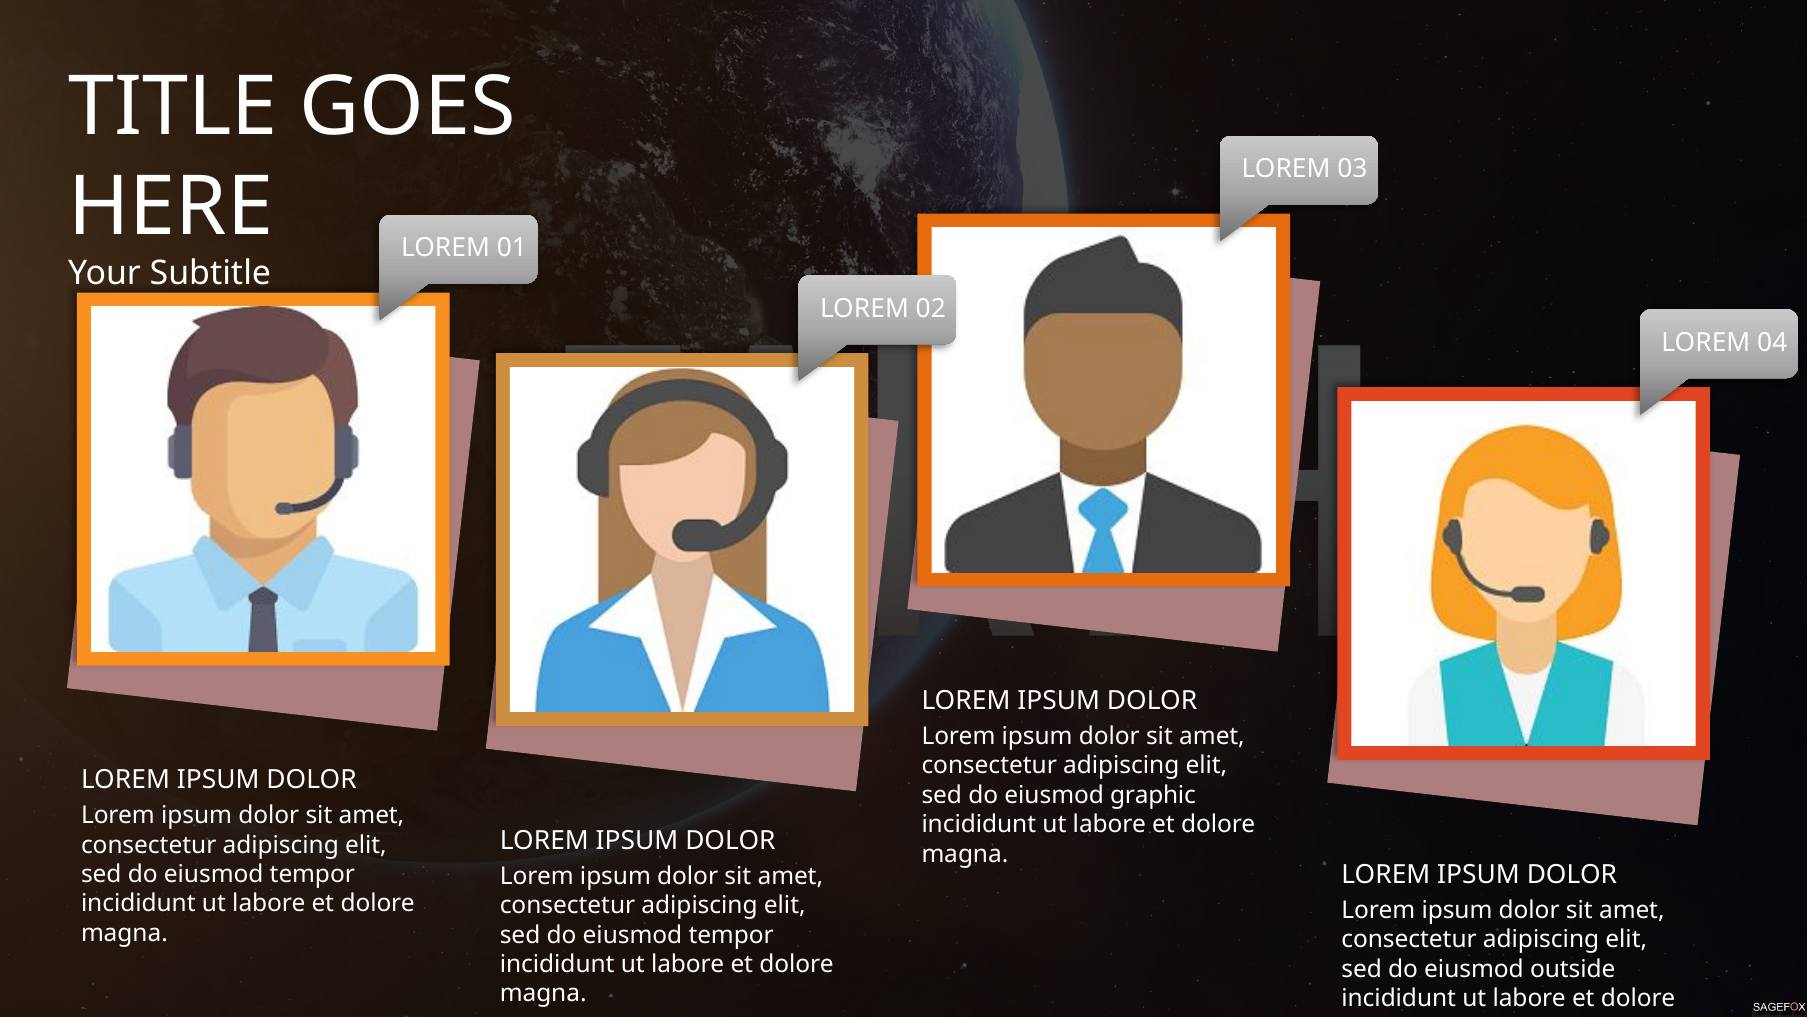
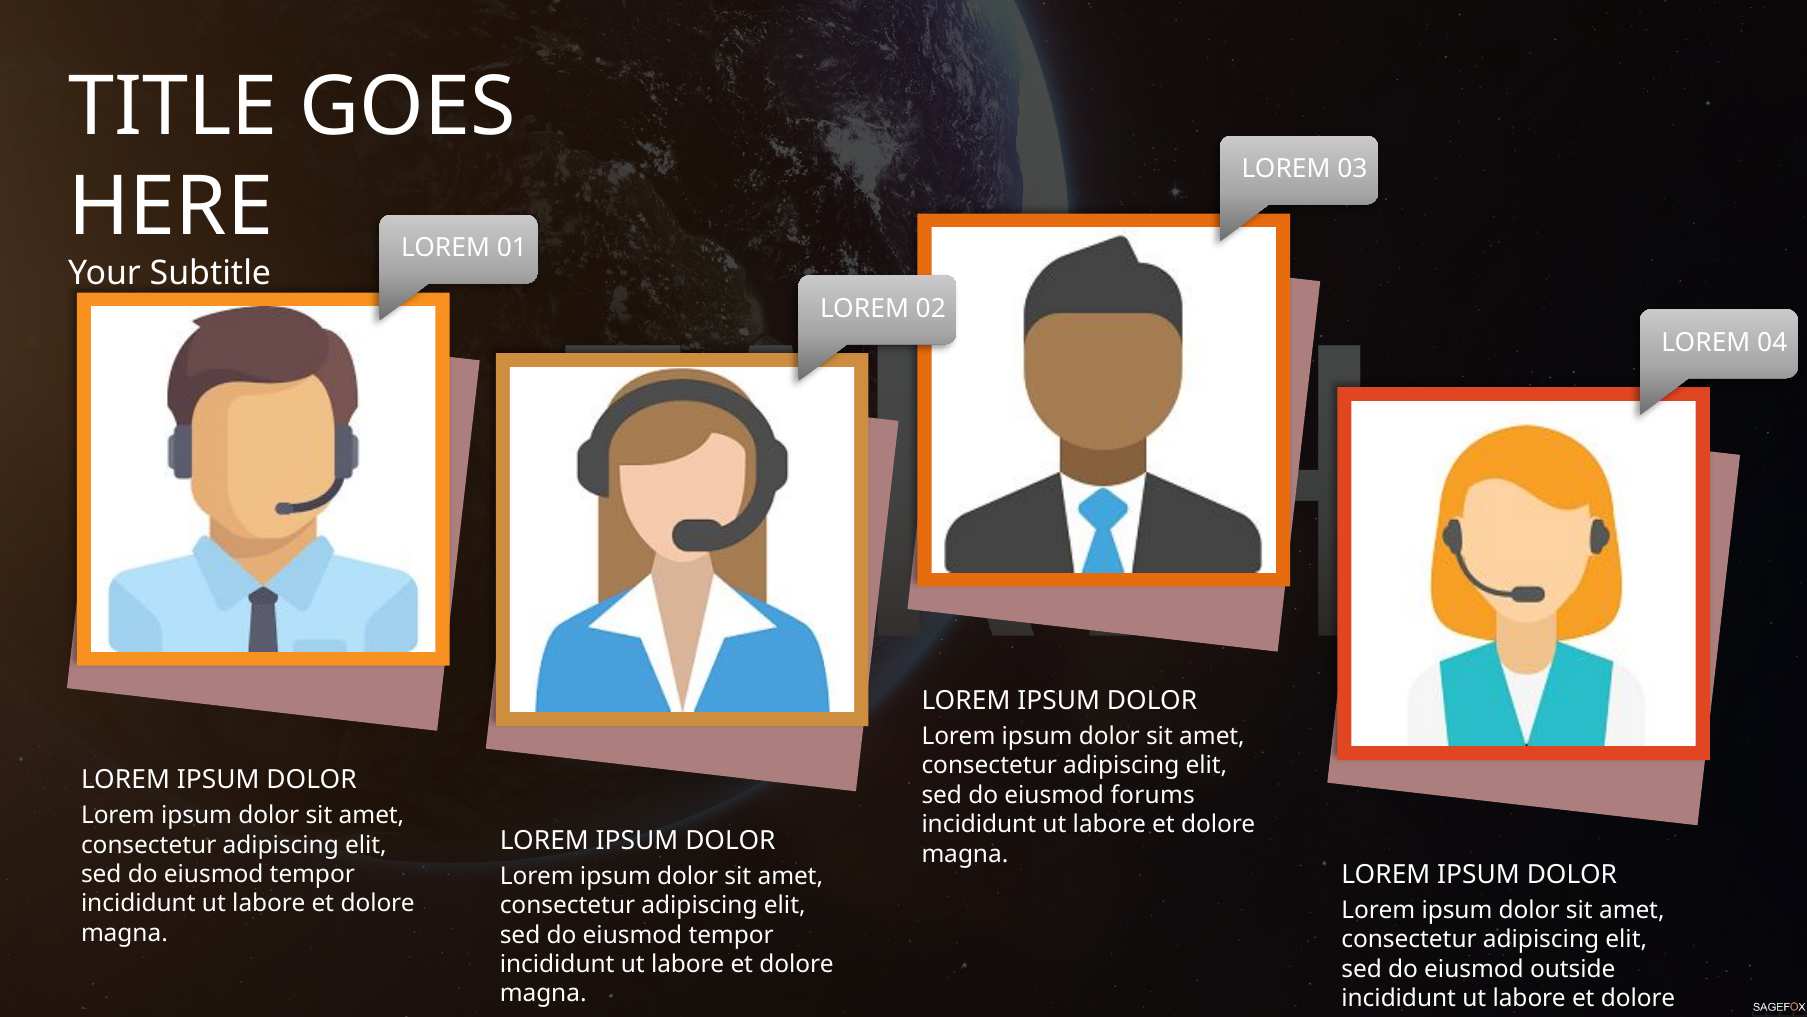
graphic: graphic -> forums
